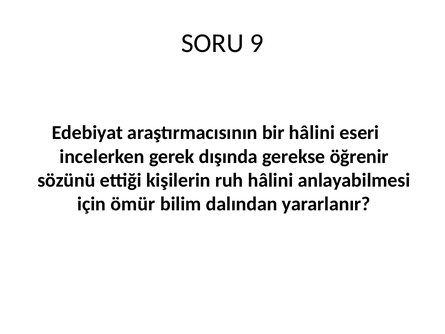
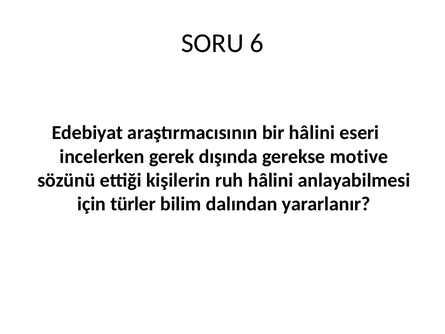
9: 9 -> 6
öğrenir: öğrenir -> motive
ömür: ömür -> türler
